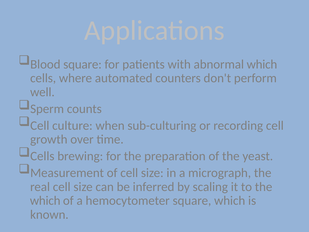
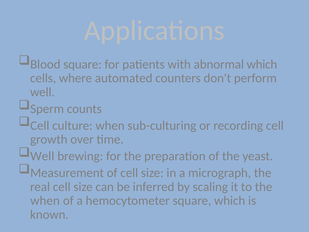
Cells at (42, 156): Cells -> Well
which at (45, 200): which -> when
